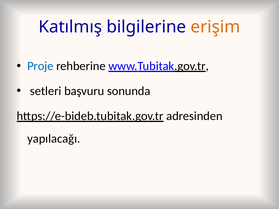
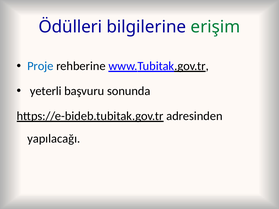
Katılmış: Katılmış -> Ödülleri
erişim colour: orange -> green
setleri: setleri -> yeterli
